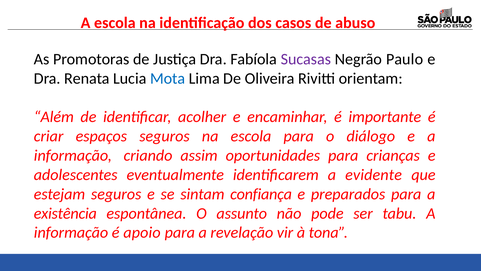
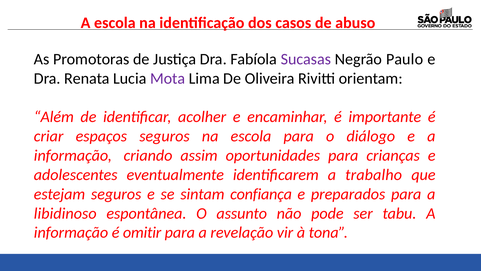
Mota colour: blue -> purple
evidente: evidente -> trabalho
existência: existência -> libidinoso
apoio: apoio -> omitir
